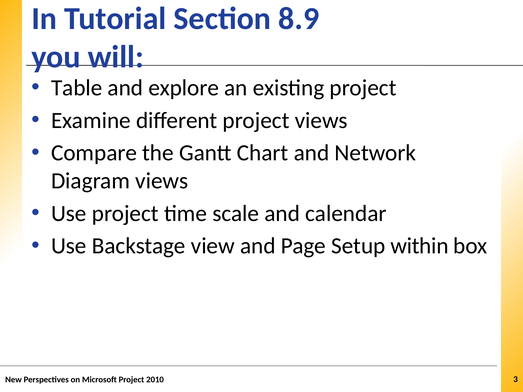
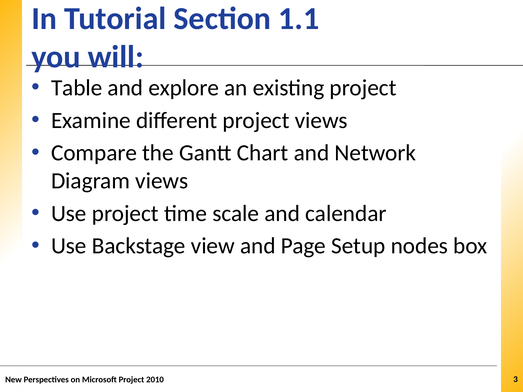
8.9: 8.9 -> 1.1
within: within -> nodes
